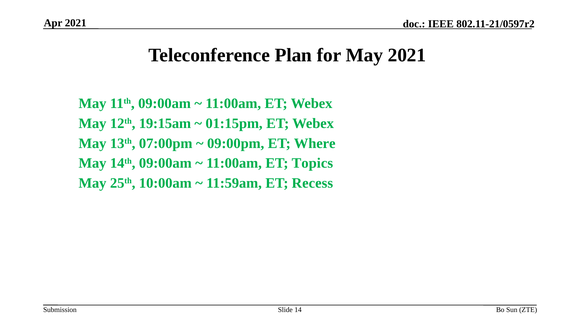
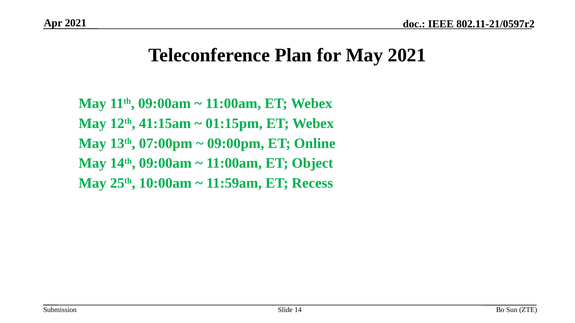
19:15am: 19:15am -> 41:15am
Where: Where -> Online
Topics: Topics -> Object
